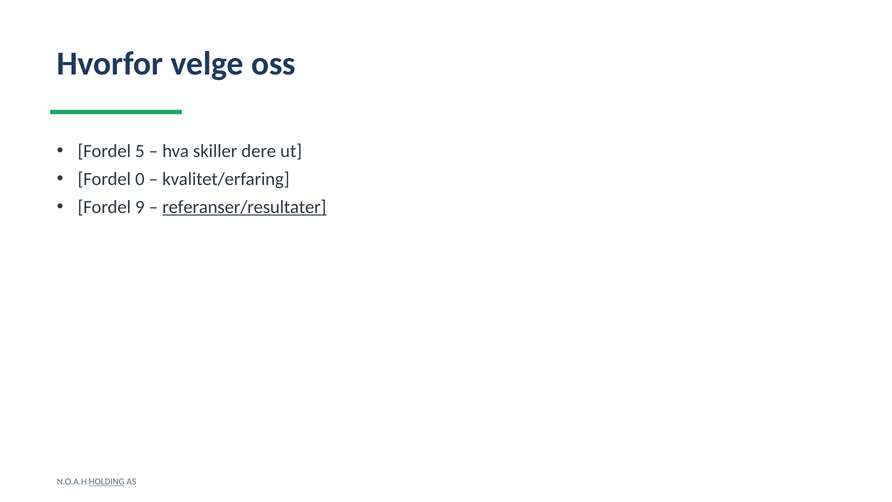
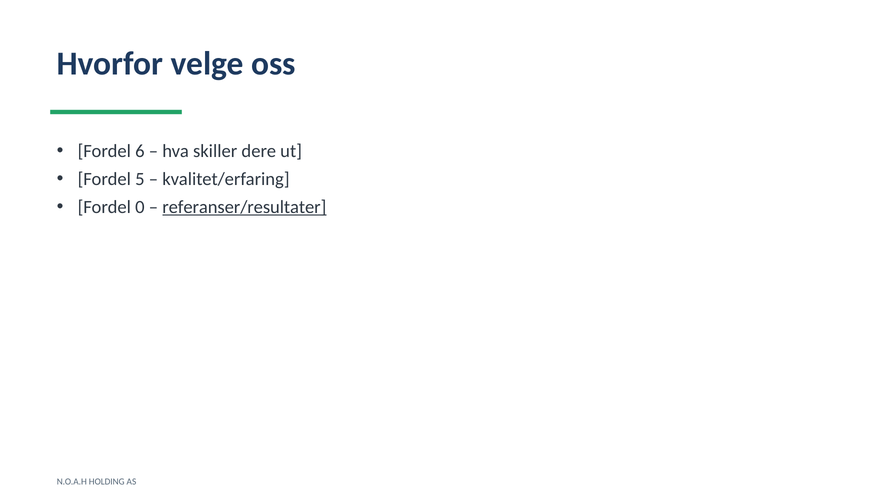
5: 5 -> 6
0: 0 -> 5
9: 9 -> 0
HOLDING underline: present -> none
